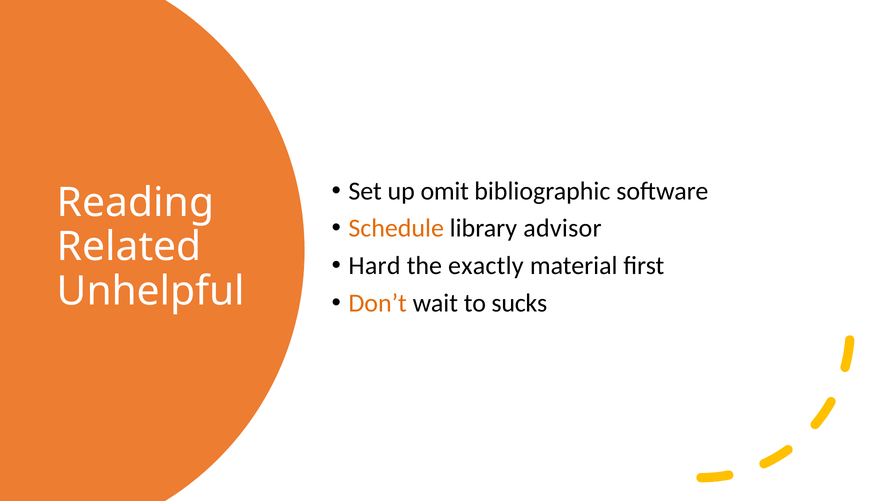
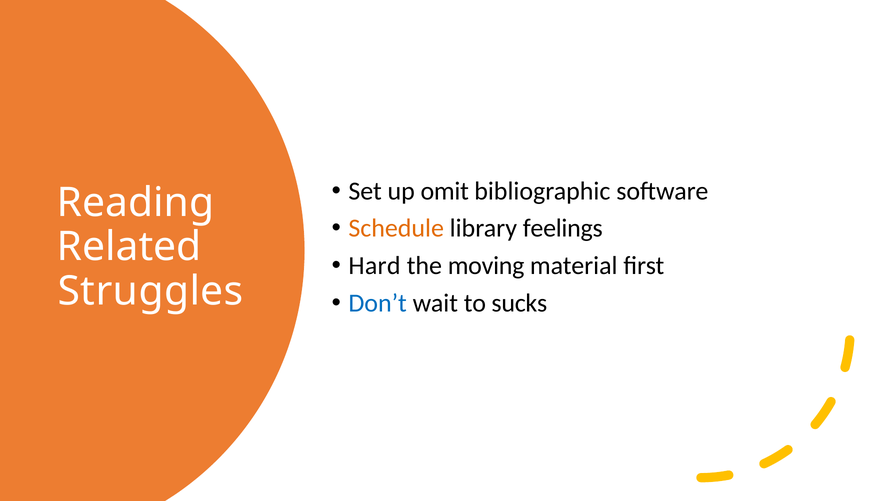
advisor: advisor -> feelings
exactly: exactly -> moving
Unhelpful: Unhelpful -> Struggles
Don’t colour: orange -> blue
